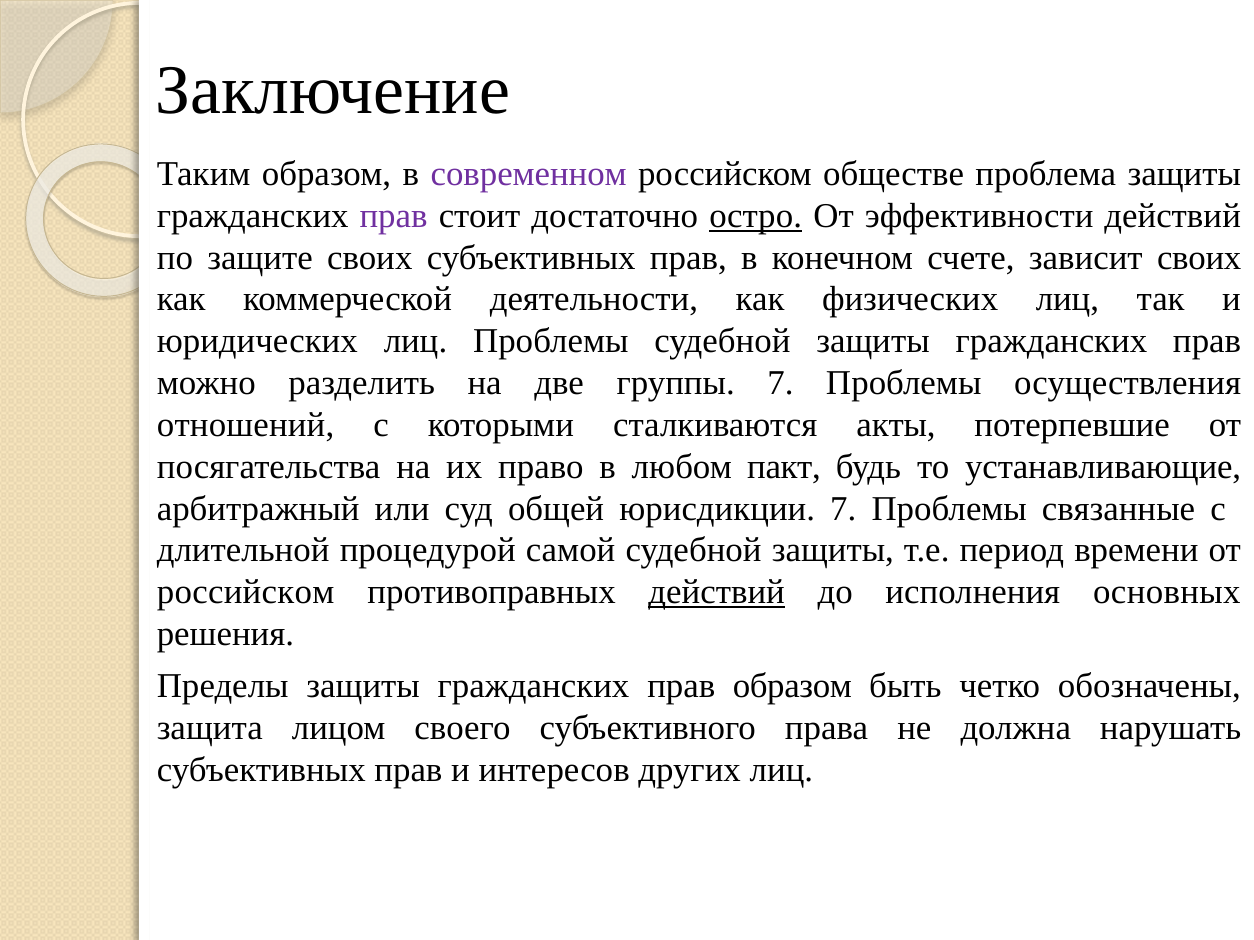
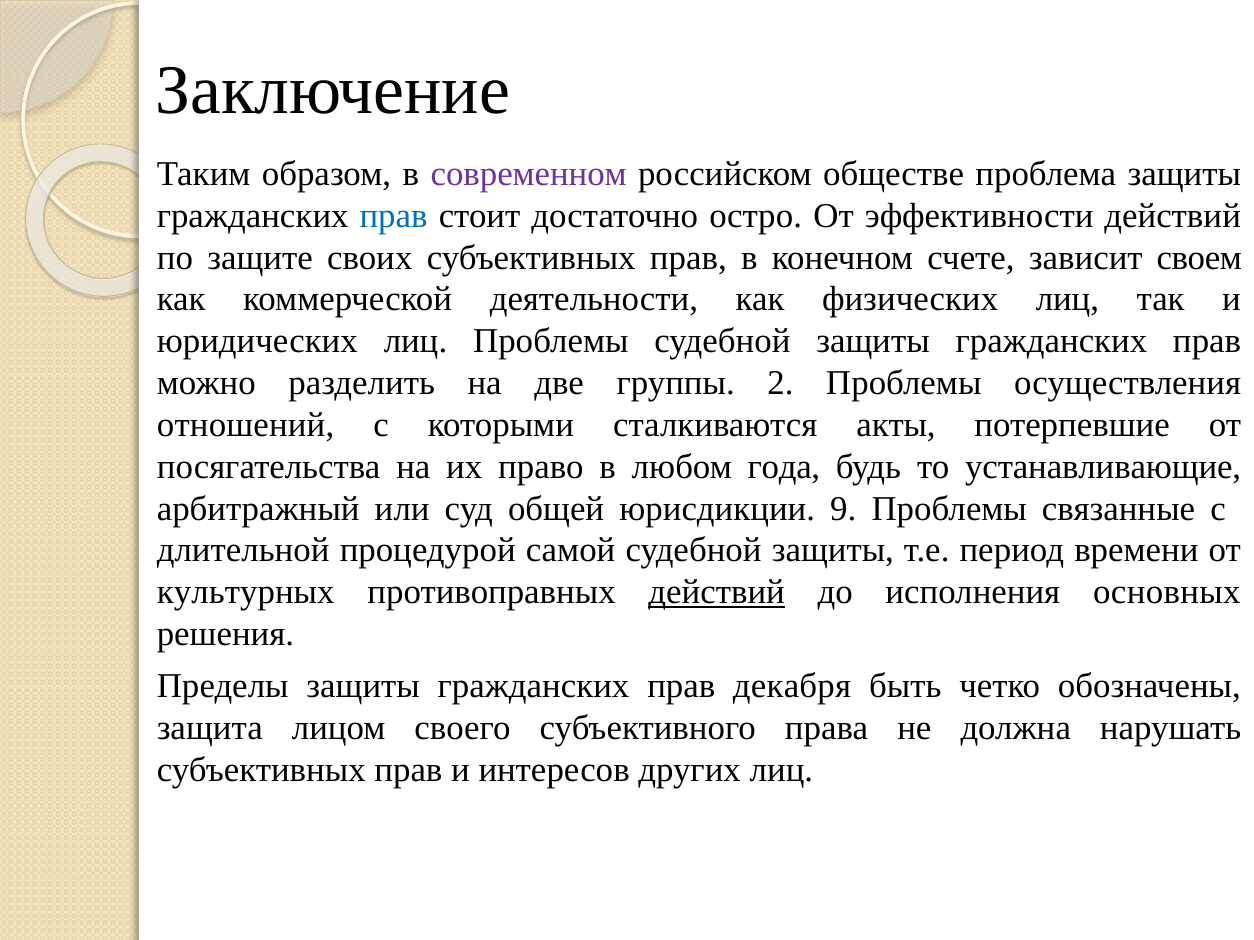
прав at (394, 216) colour: purple -> blue
остро underline: present -> none
зависит своих: своих -> своем
группы 7: 7 -> 2
пакт: пакт -> года
юрисдикции 7: 7 -> 9
российском at (246, 593): российском -> культурных
прав образом: образом -> декабря
